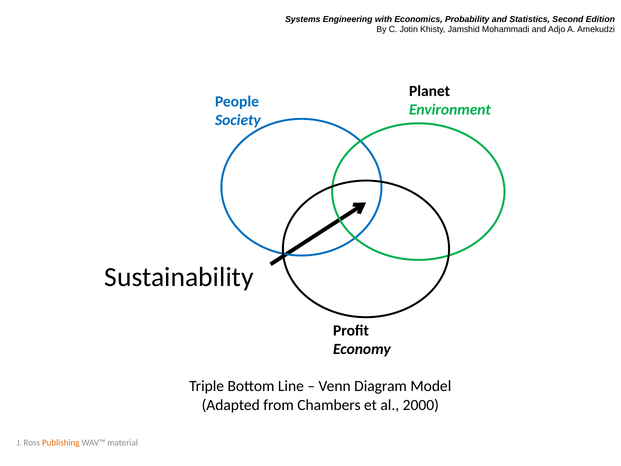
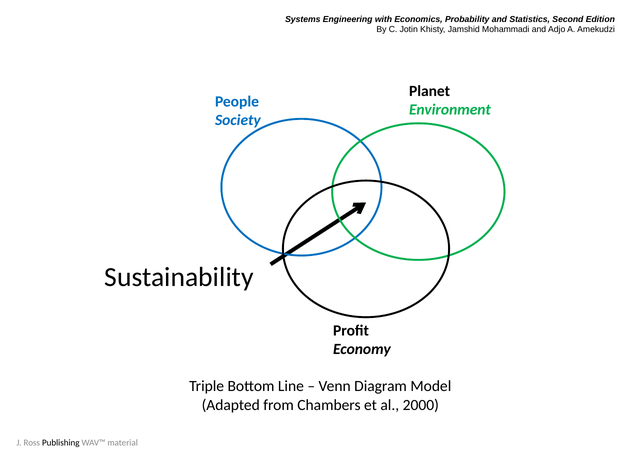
Publishing colour: orange -> black
